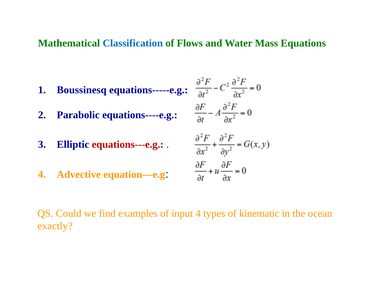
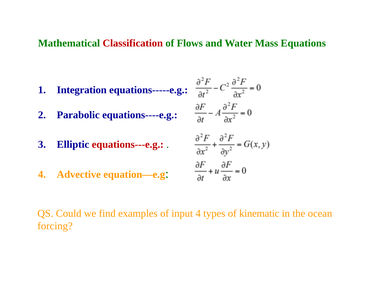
Classification colour: blue -> red
Boussinesq: Boussinesq -> Integration
exactly: exactly -> forcing
